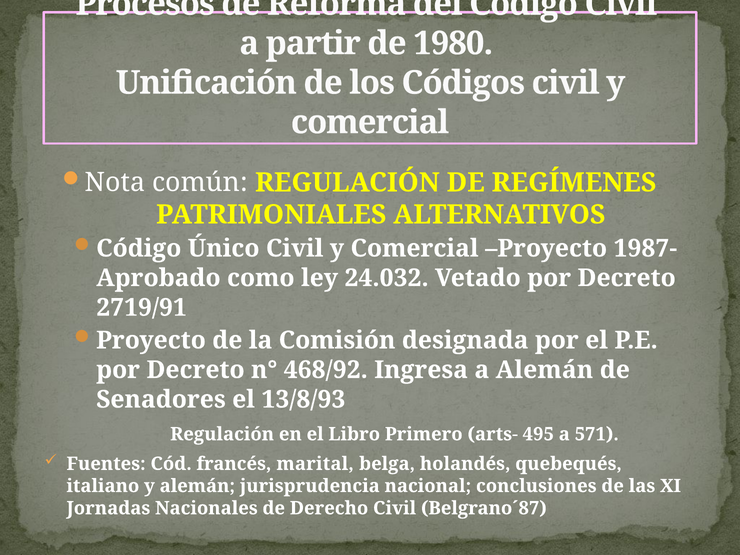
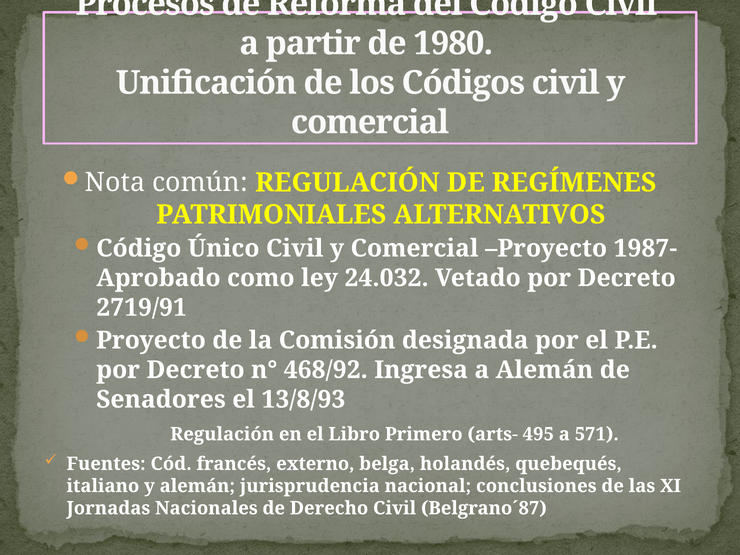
marital: marital -> externo
